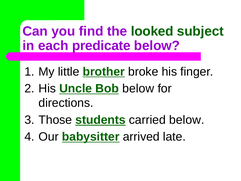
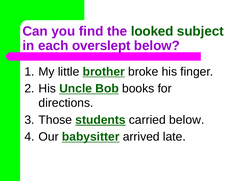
predicate: predicate -> overslept
Bob below: below -> books
